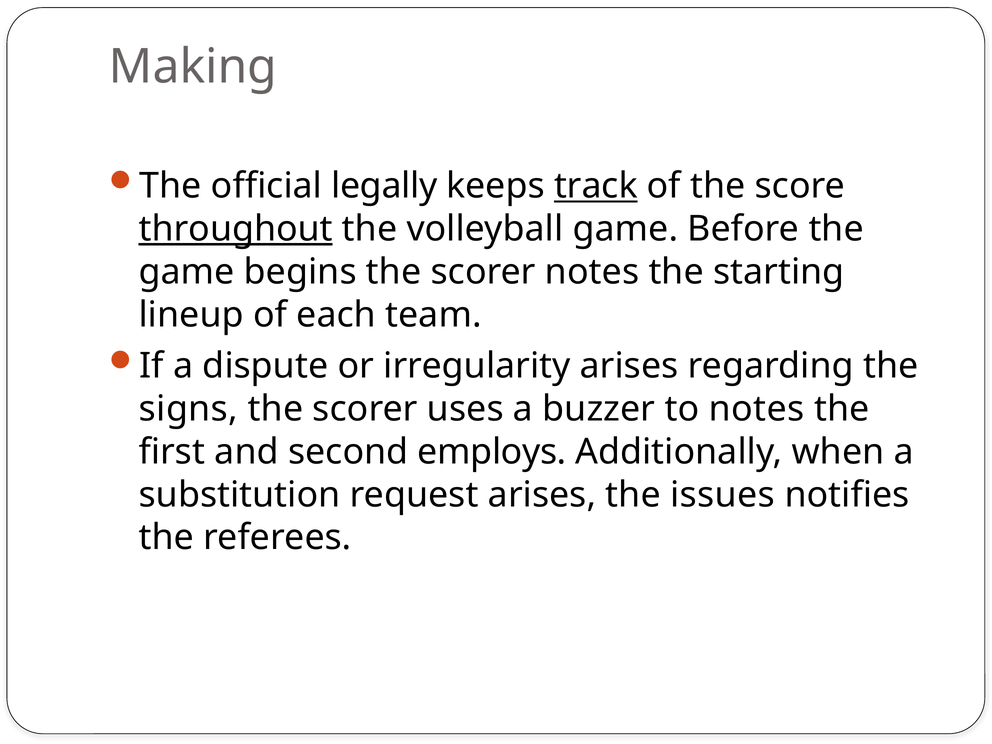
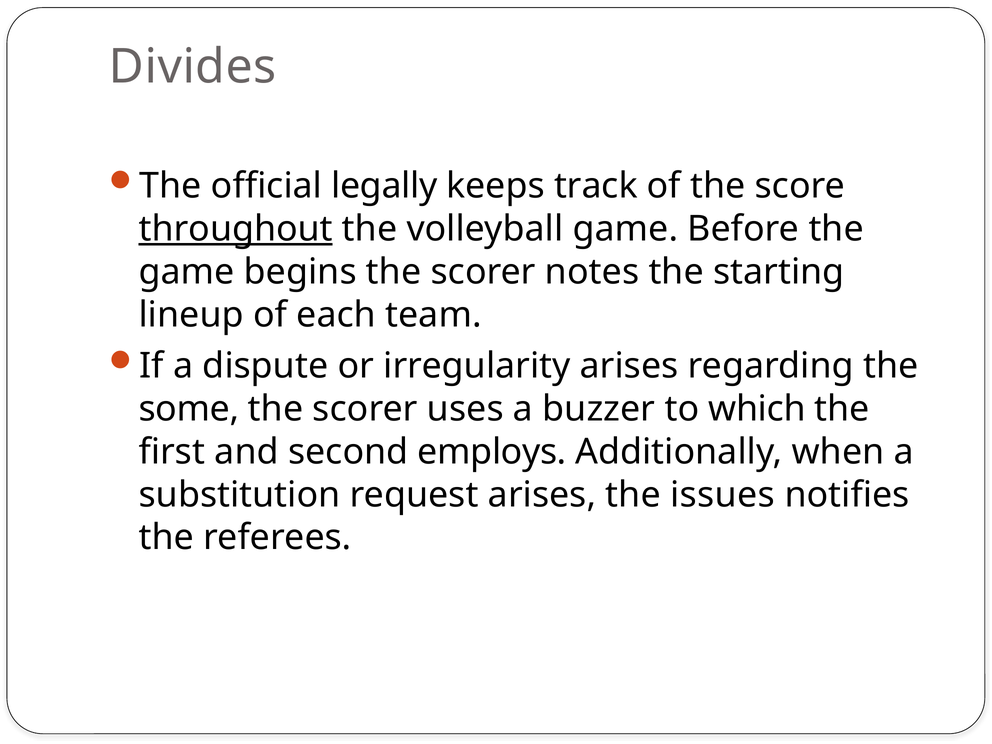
Making: Making -> Divides
track underline: present -> none
signs: signs -> some
to notes: notes -> which
